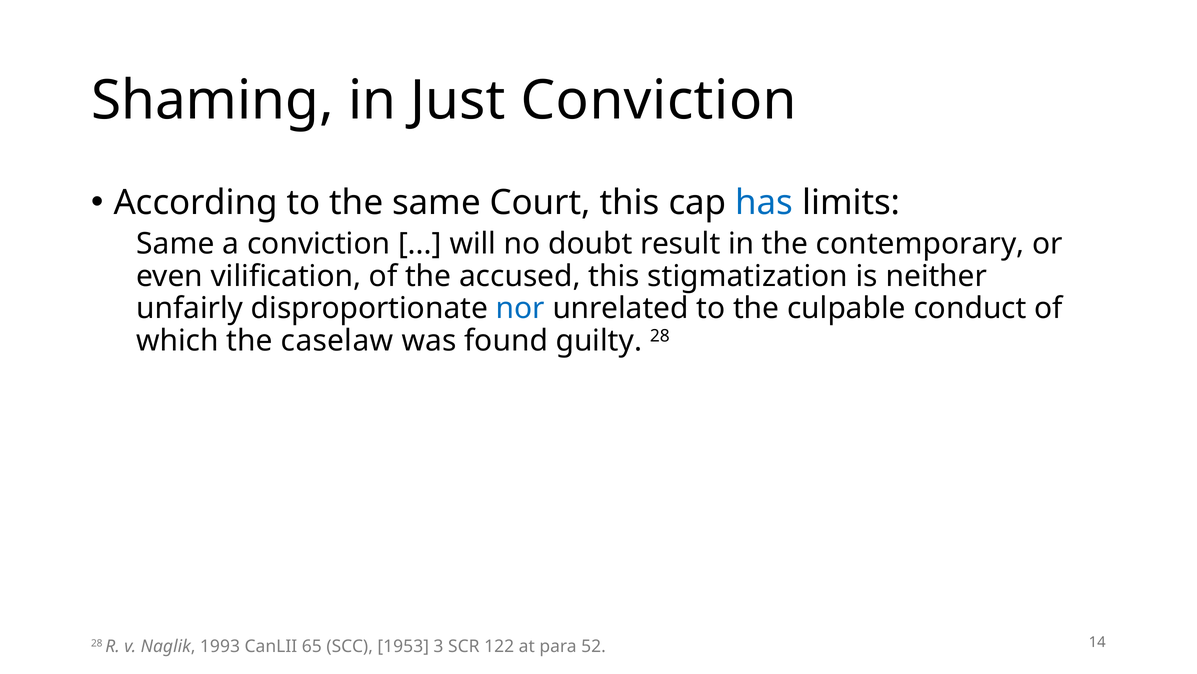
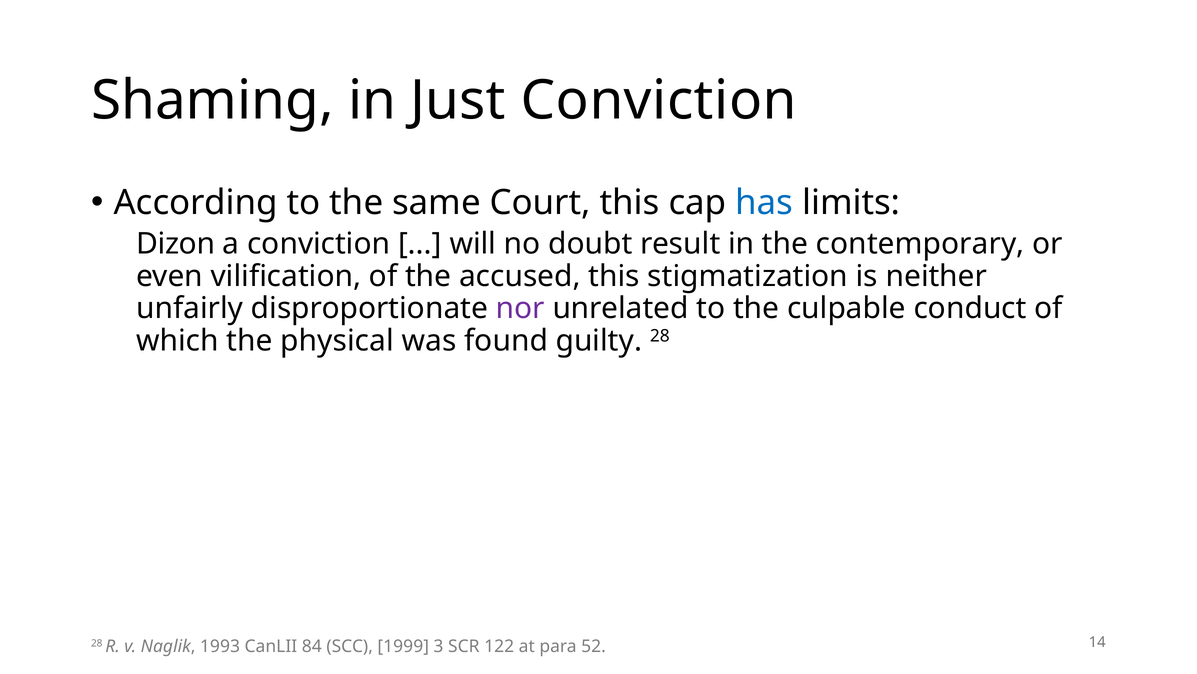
Same at (175, 244): Same -> Dizon
nor colour: blue -> purple
caselaw: caselaw -> physical
65: 65 -> 84
1953: 1953 -> 1999
